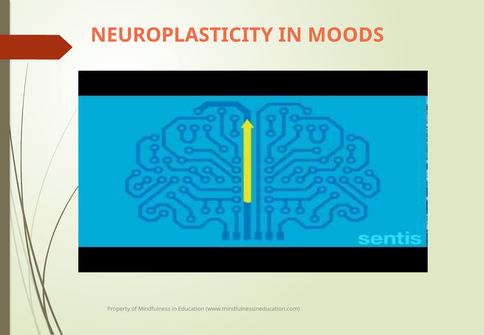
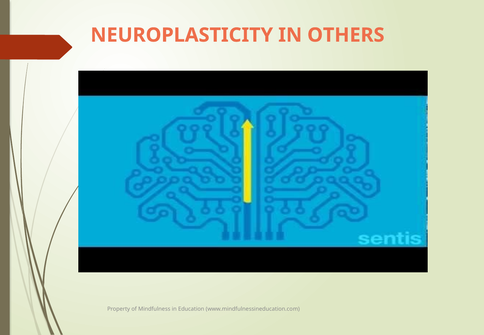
MOODS: MOODS -> OTHERS
